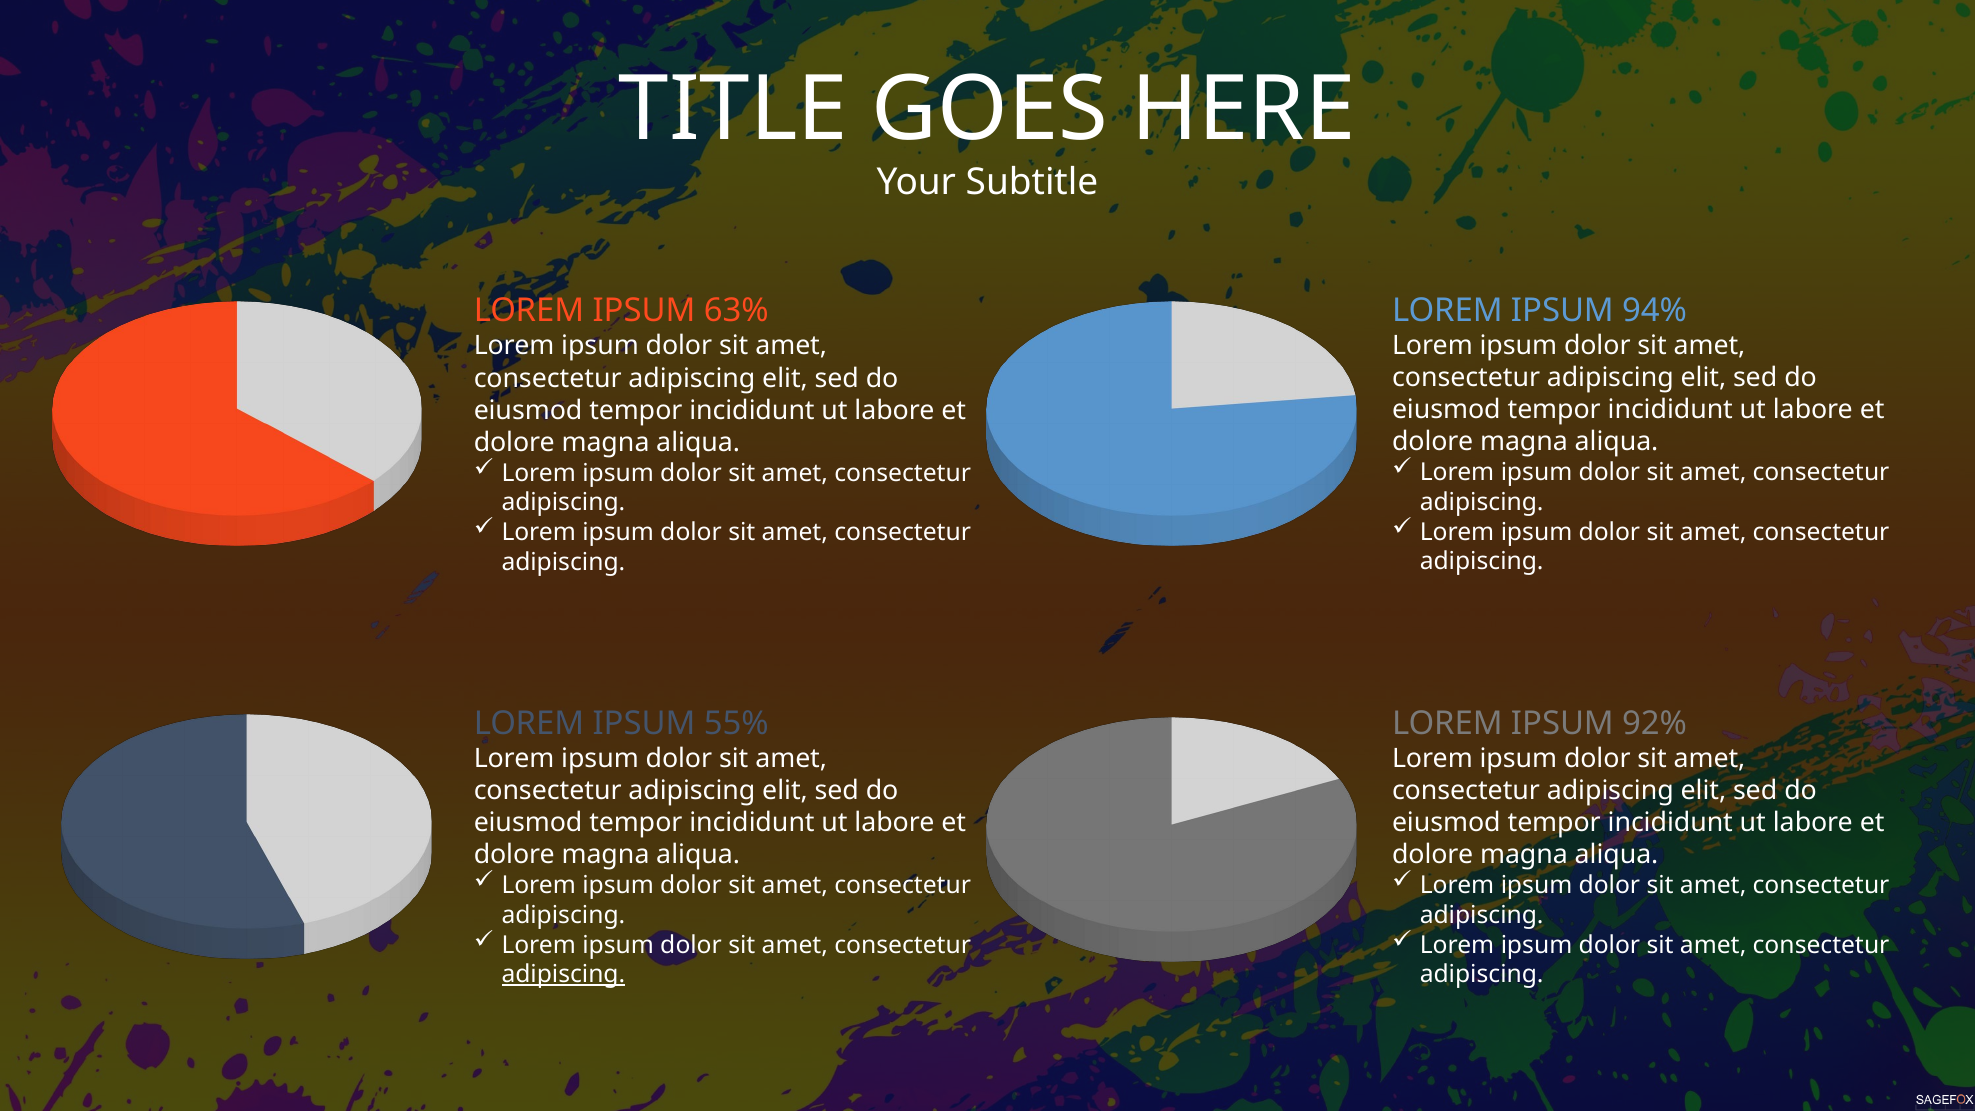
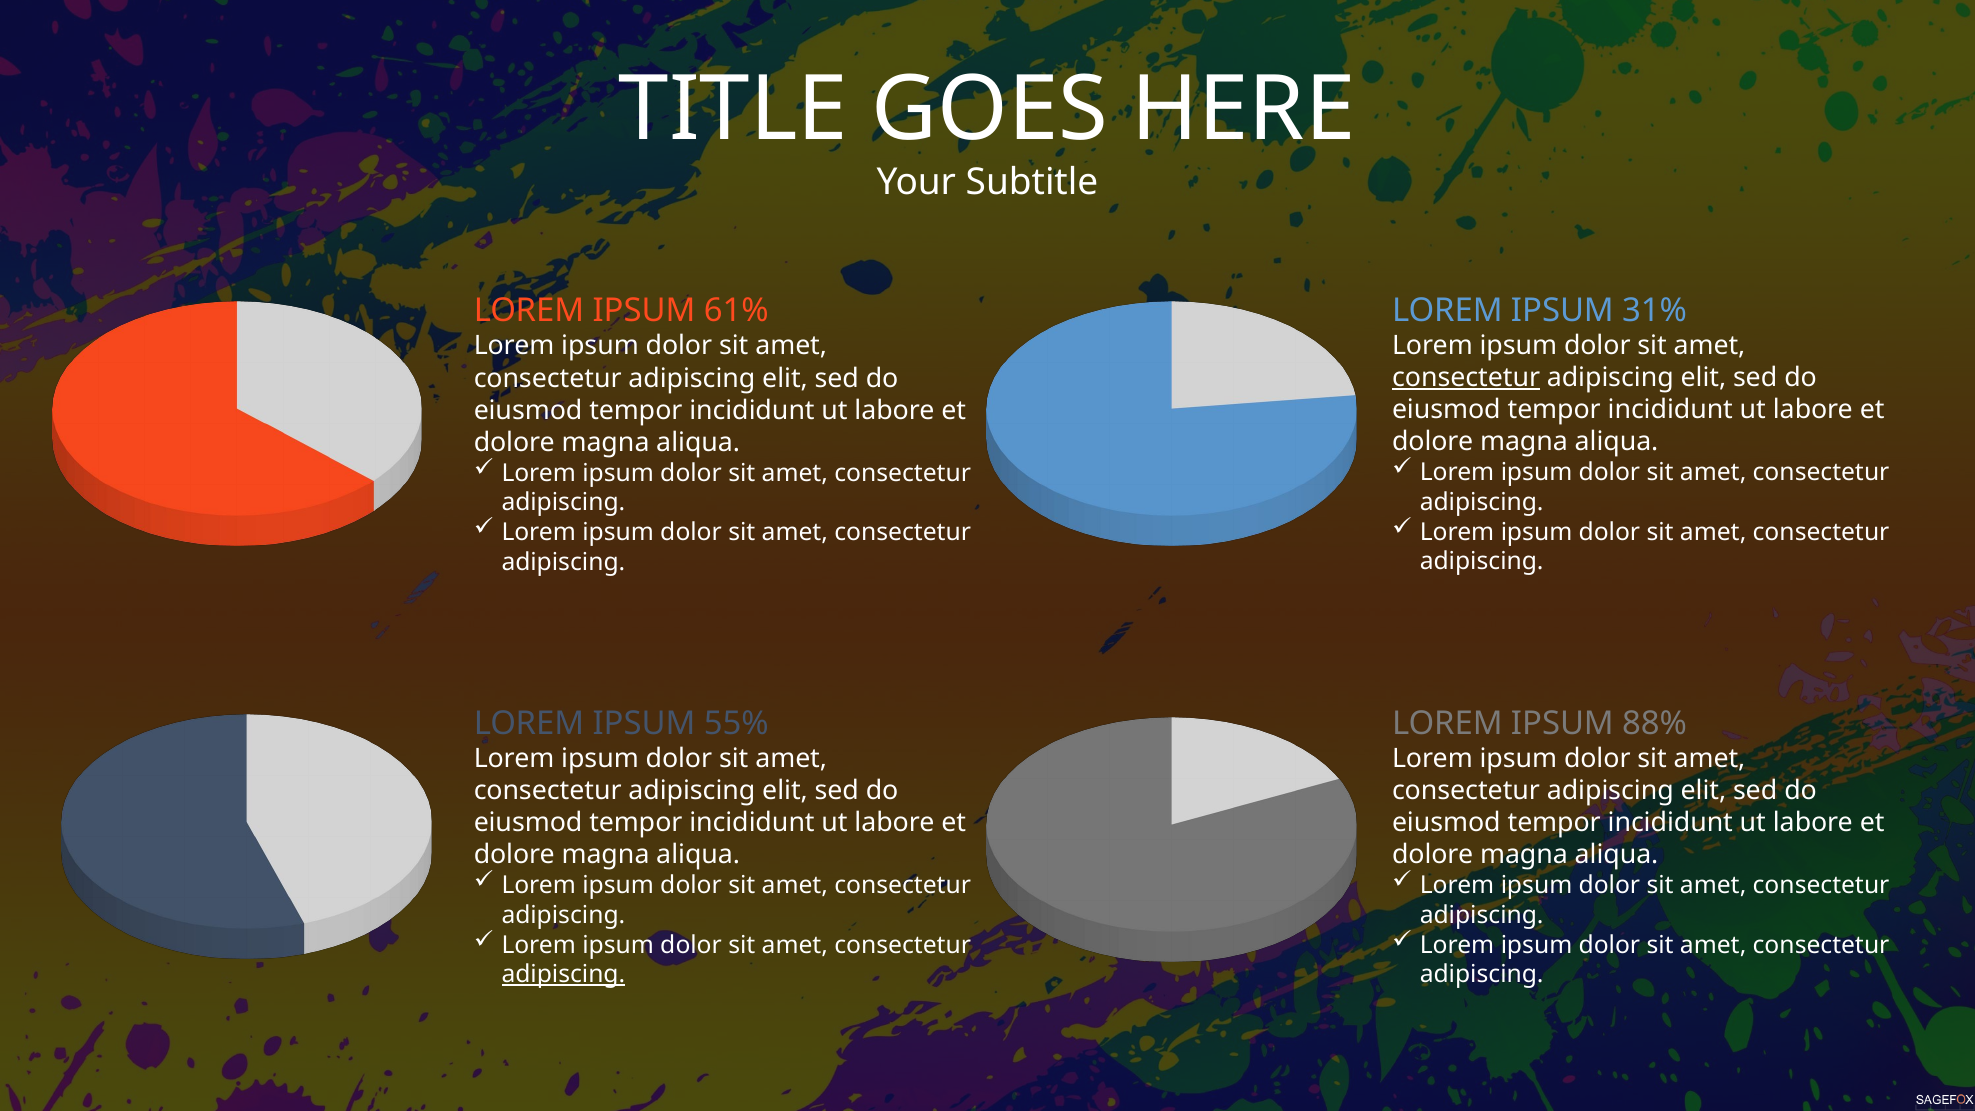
94%: 94% -> 31%
63%: 63% -> 61%
consectetur at (1466, 378) underline: none -> present
92%: 92% -> 88%
